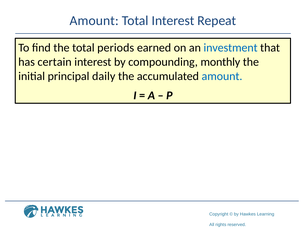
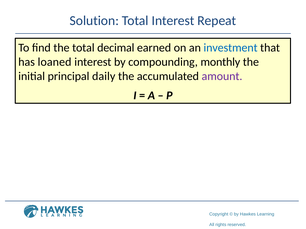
Amount at (94, 21): Amount -> Solution
periods: periods -> decimal
certain: certain -> loaned
amount at (222, 76) colour: blue -> purple
